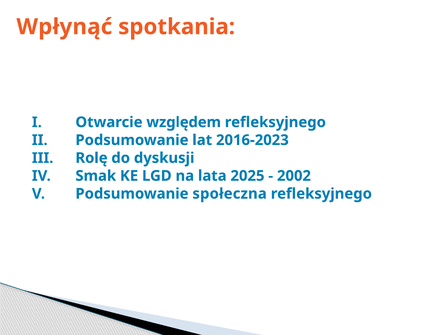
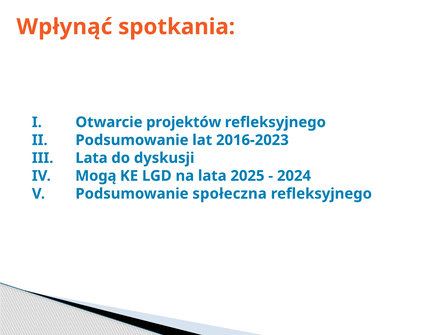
względem: względem -> projektów
Rolę at (91, 158): Rolę -> Lata
Smak: Smak -> Mogą
2002: 2002 -> 2024
